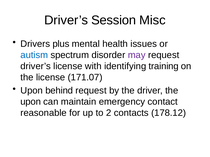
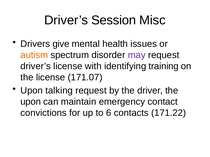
plus: plus -> give
autism colour: blue -> orange
behind: behind -> talking
reasonable: reasonable -> convictions
2: 2 -> 6
178.12: 178.12 -> 171.22
